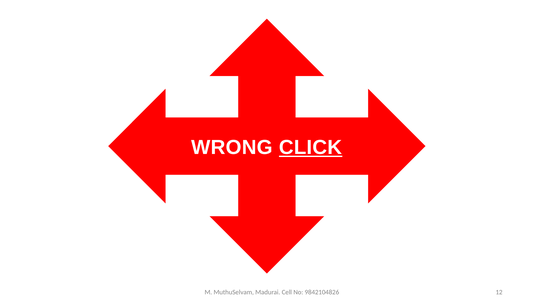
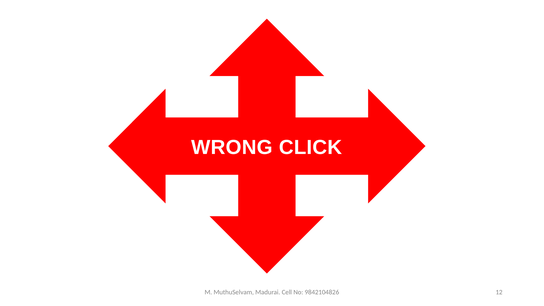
CLICK underline: present -> none
